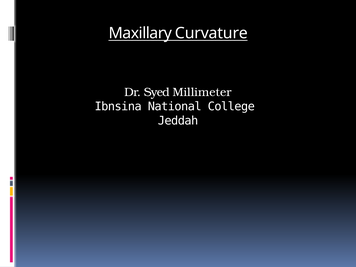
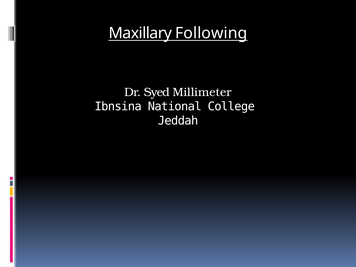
Curvature: Curvature -> Following
